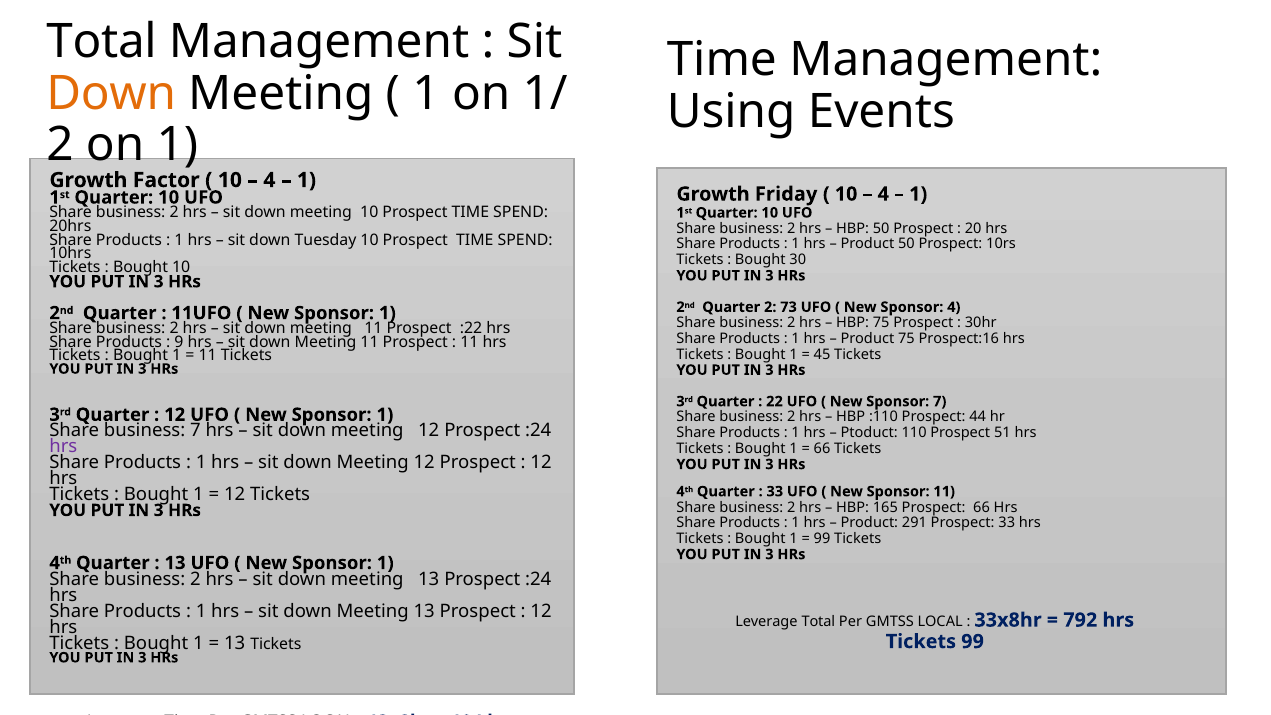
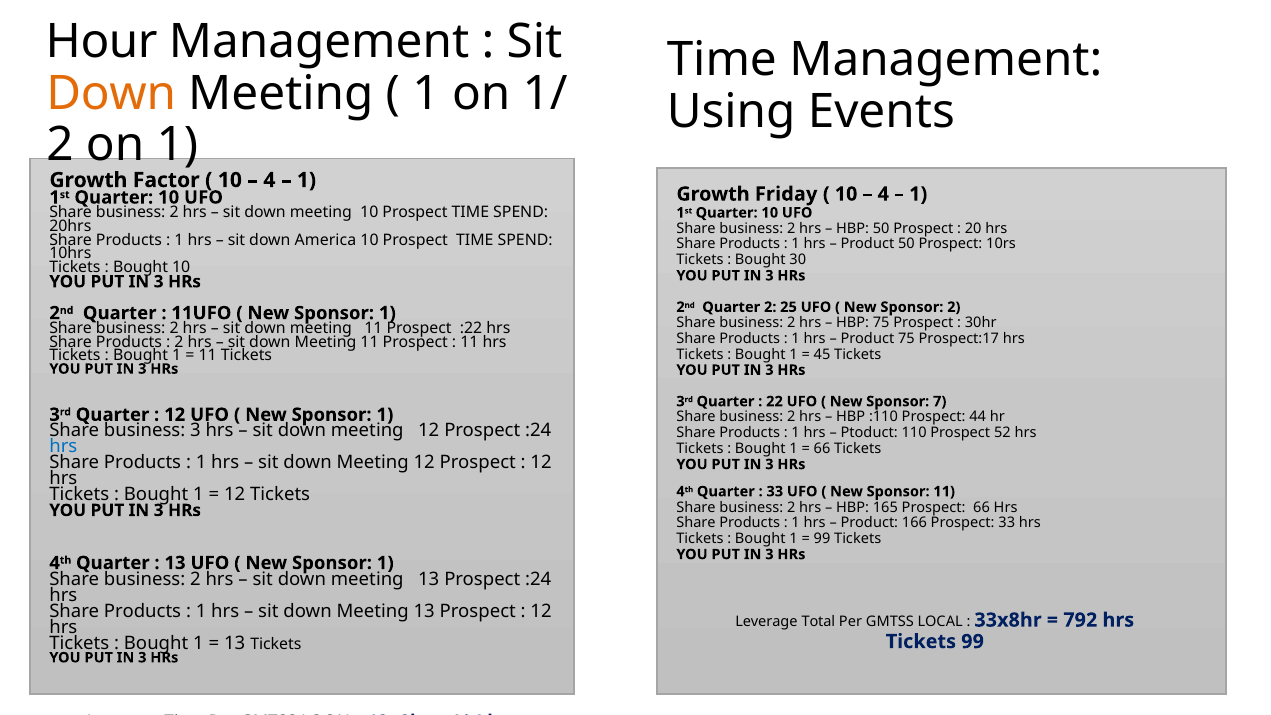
Total at (102, 42): Total -> Hour
Tuesday: Tuesday -> America
73: 73 -> 25
Sponsor 4: 4 -> 2
Prospect:16: Prospect:16 -> Prospect:17
9 at (179, 342): 9 -> 2
business 7: 7 -> 3
51: 51 -> 52
hrs at (63, 447) colour: purple -> blue
291: 291 -> 166
